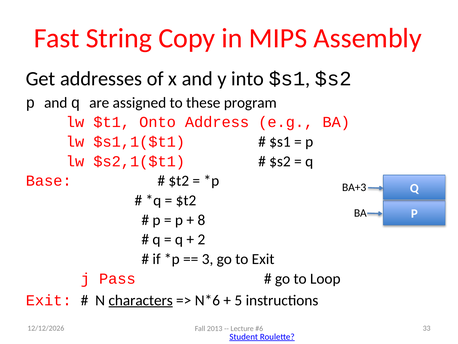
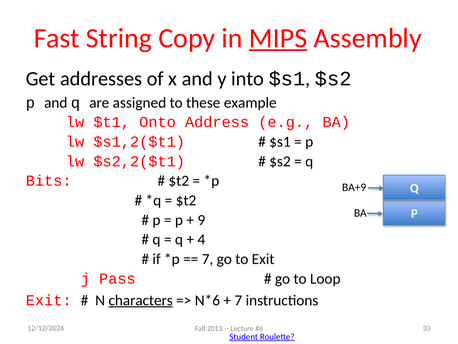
MIPS underline: none -> present
program: program -> example
$s1,1($t1: $s1,1($t1 -> $s1,2($t1
$s2,1($t1: $s2,1($t1 -> $s2,2($t1
Base: Base -> Bits
BA+3: BA+3 -> BA+9
8: 8 -> 9
2: 2 -> 4
3 at (208, 259): 3 -> 7
5 at (238, 300): 5 -> 7
